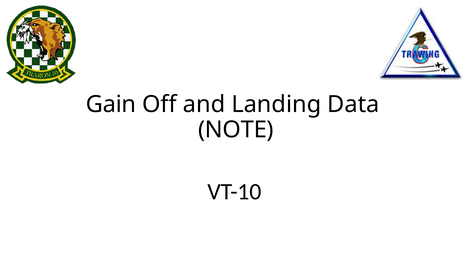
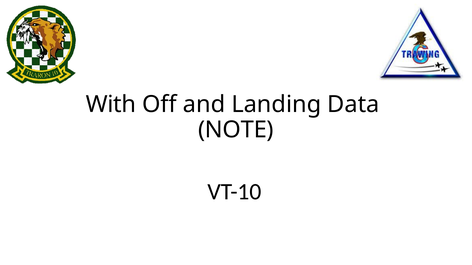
Gain: Gain -> With
